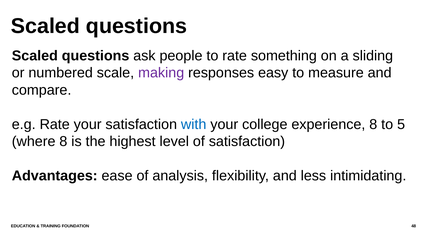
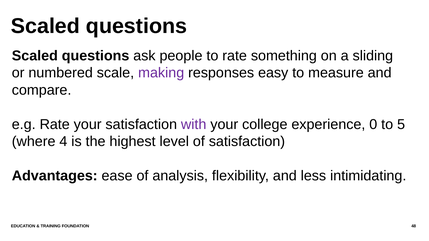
with colour: blue -> purple
experience 8: 8 -> 0
where 8: 8 -> 4
